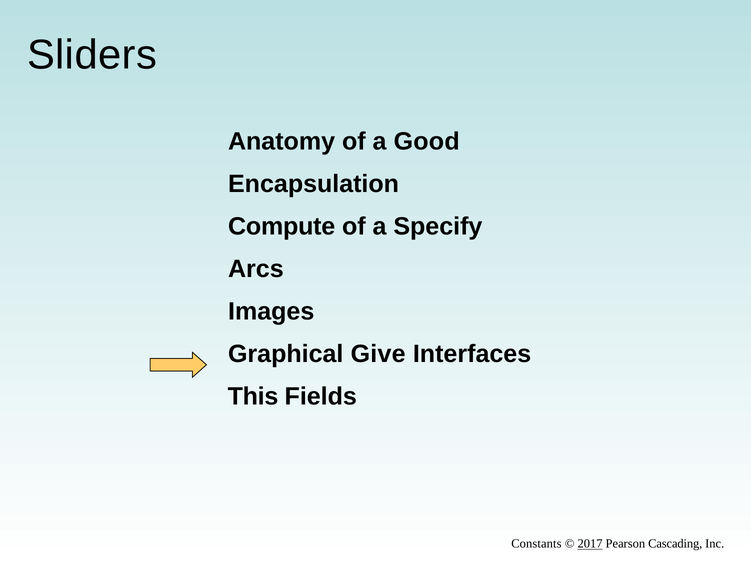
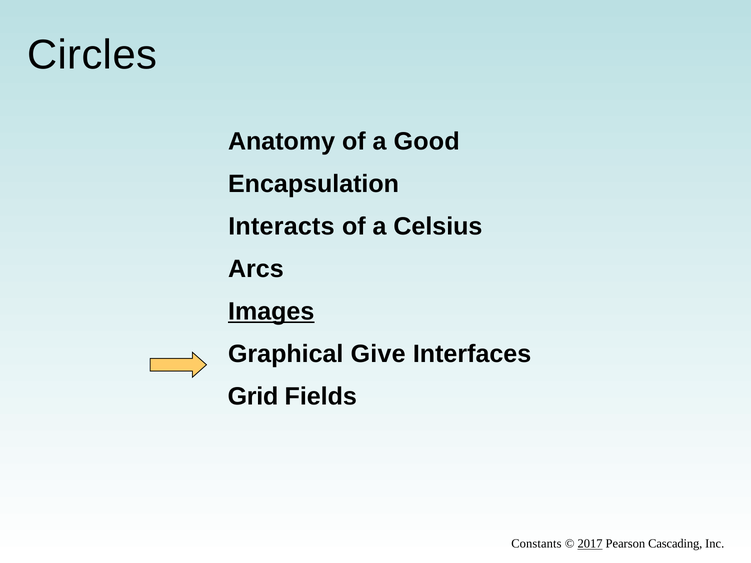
Sliders: Sliders -> Circles
Compute: Compute -> Interacts
Specify: Specify -> Celsius
Images underline: none -> present
This: This -> Grid
